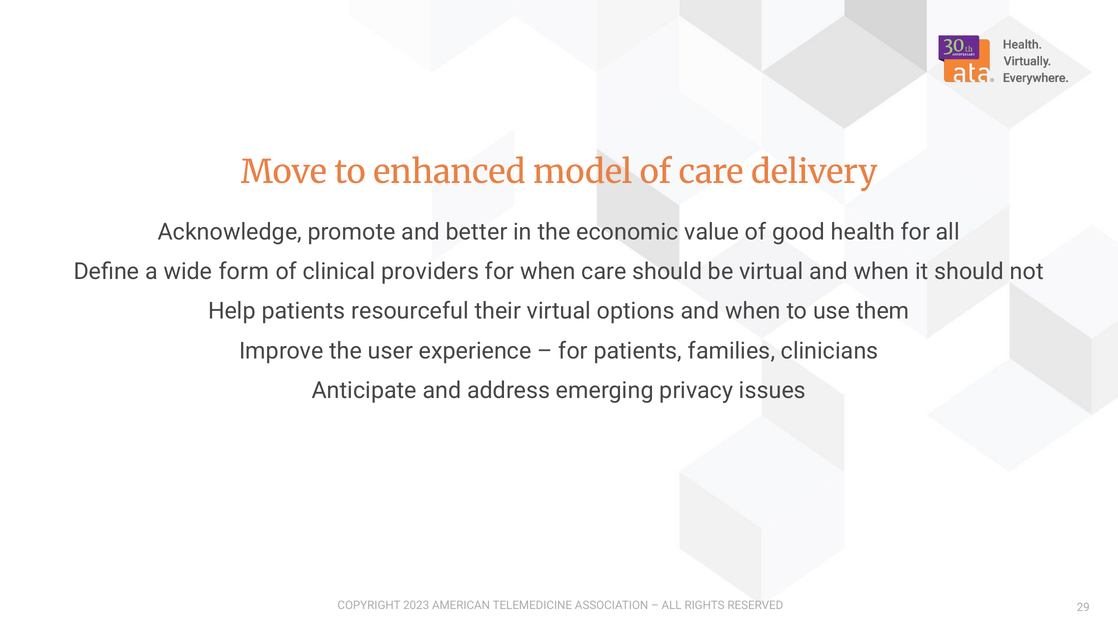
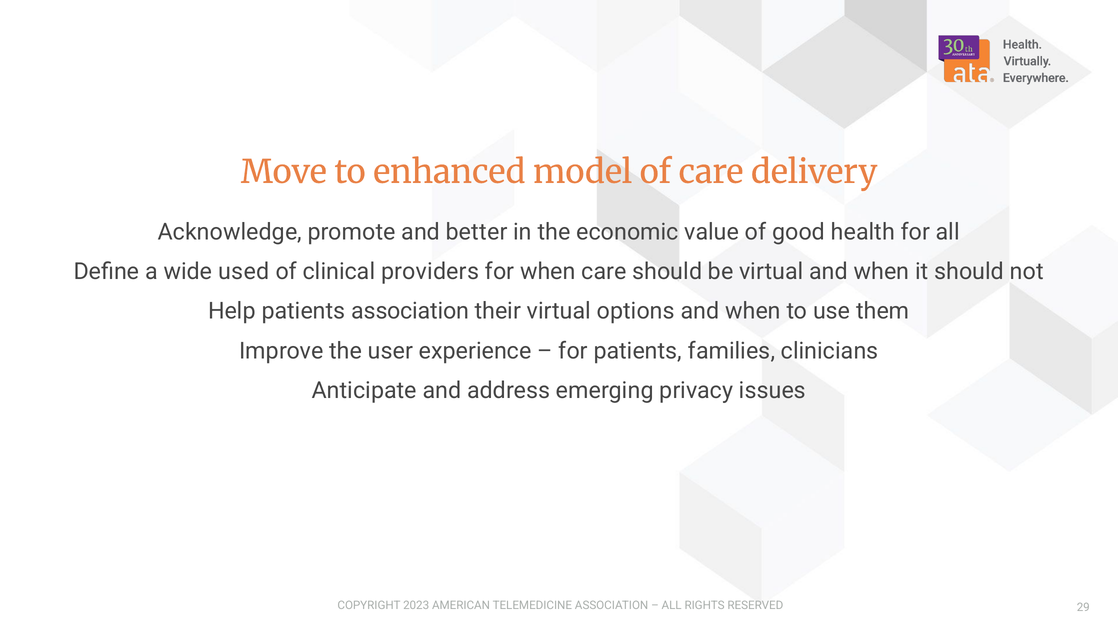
form: form -> used
patients resourceful: resourceful -> association
